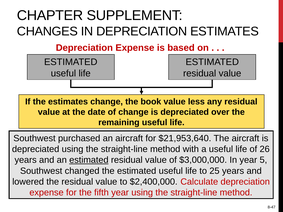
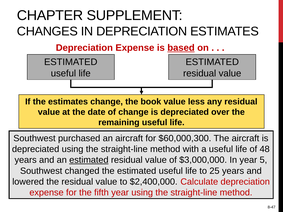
based underline: none -> present
$21,953,640: $21,953,640 -> $60,000,300
26: 26 -> 48
